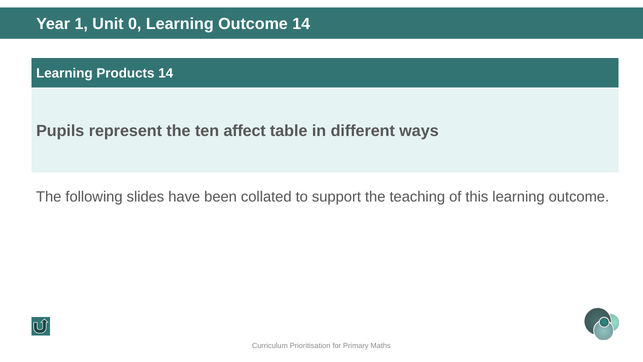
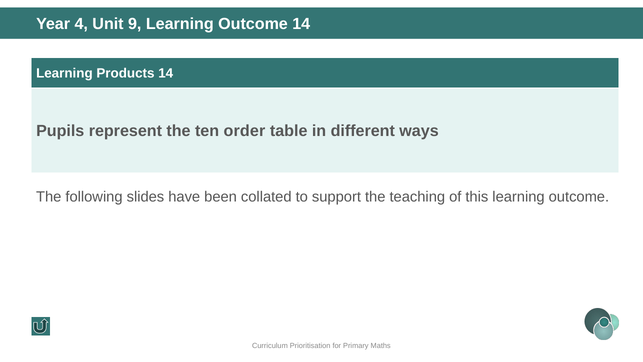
1: 1 -> 4
0: 0 -> 9
affect: affect -> order
